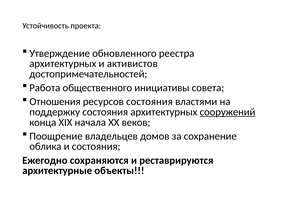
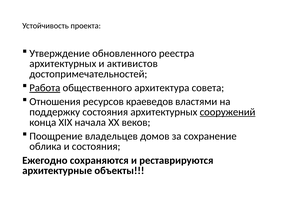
Работа underline: none -> present
инициативы: инициативы -> архитектура
ресурсов состояния: состояния -> краеведов
